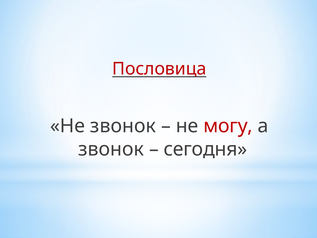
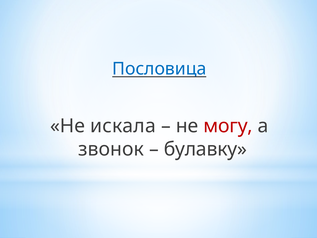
Пословица colour: red -> blue
Не звонок: звонок -> искала
сегодня: сегодня -> булавку
